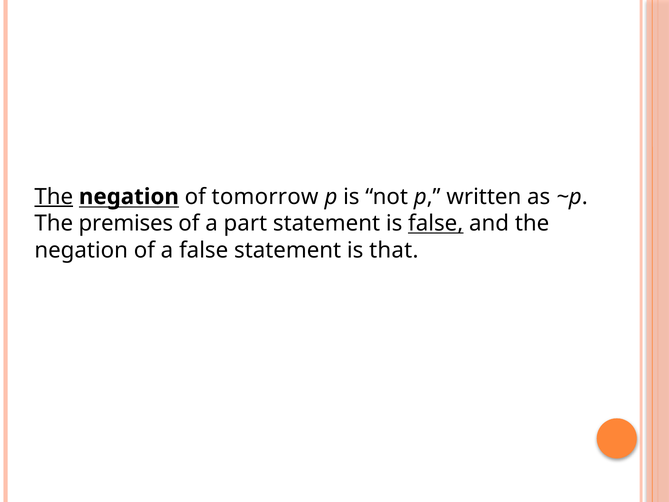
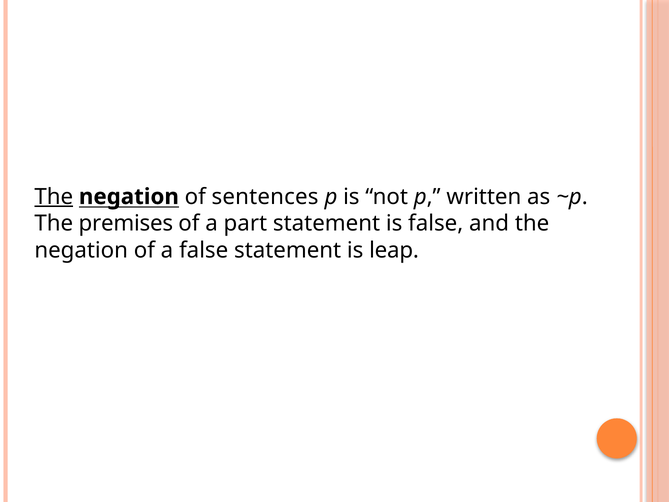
tomorrow: tomorrow -> sentences
false at (436, 223) underline: present -> none
that: that -> leap
